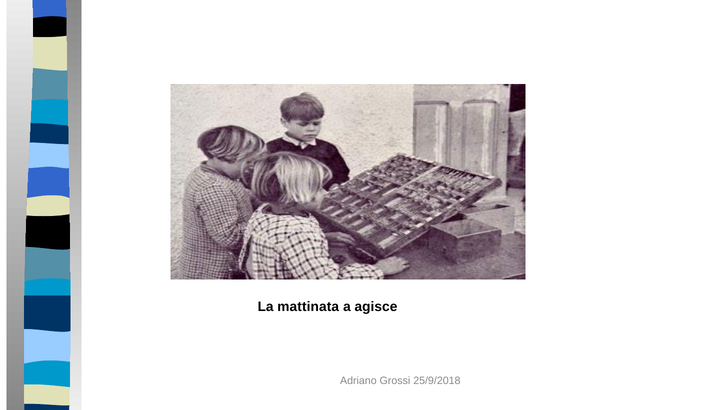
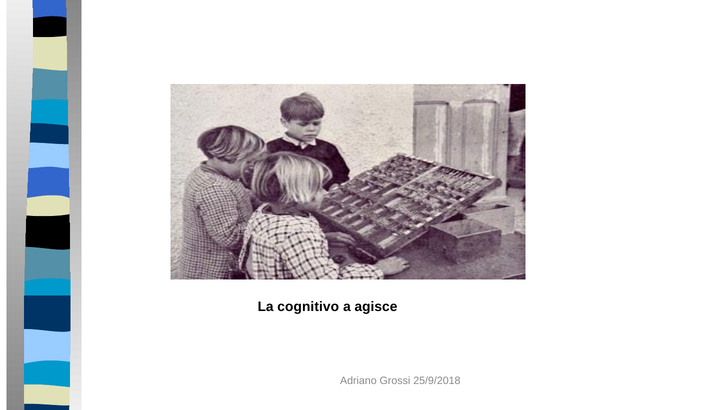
mattinata: mattinata -> cognitivo
